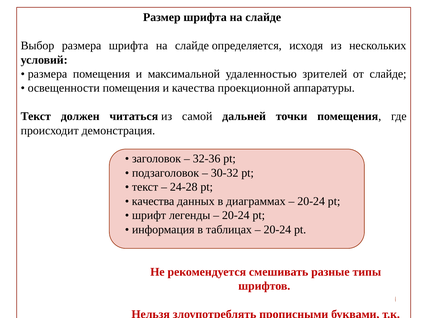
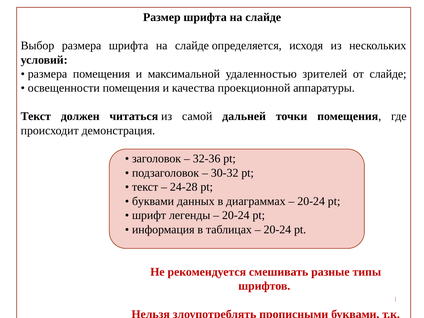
качества at (153, 201): качества -> буквами
